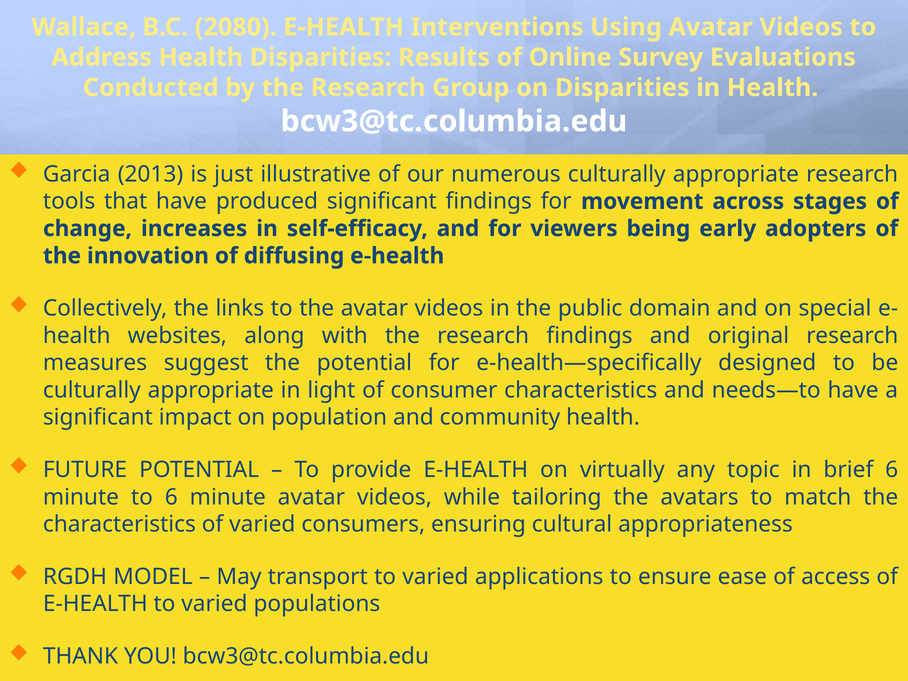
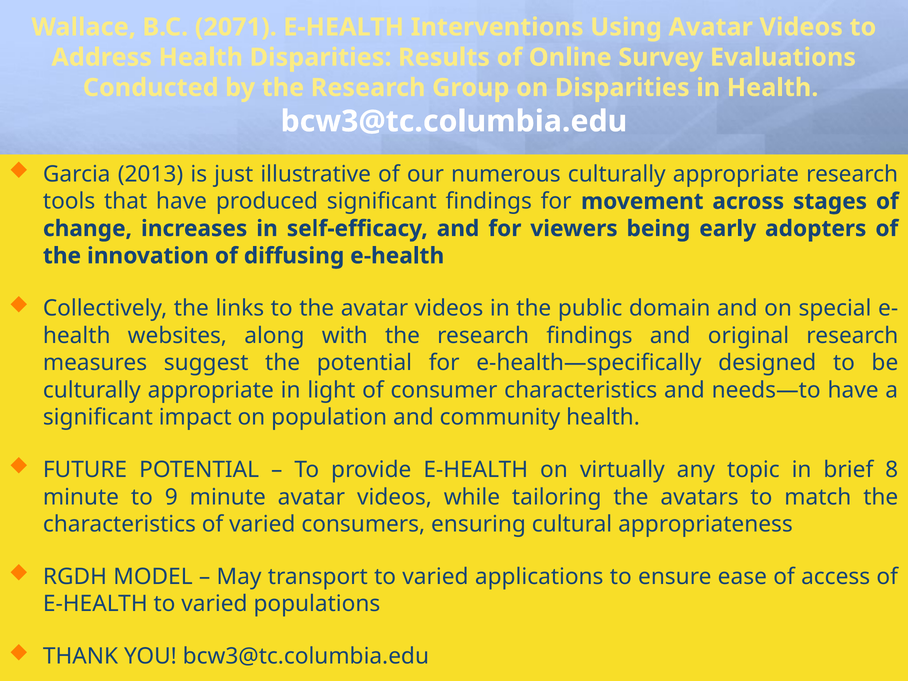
2080: 2080 -> 2071
brief 6: 6 -> 8
to 6: 6 -> 9
